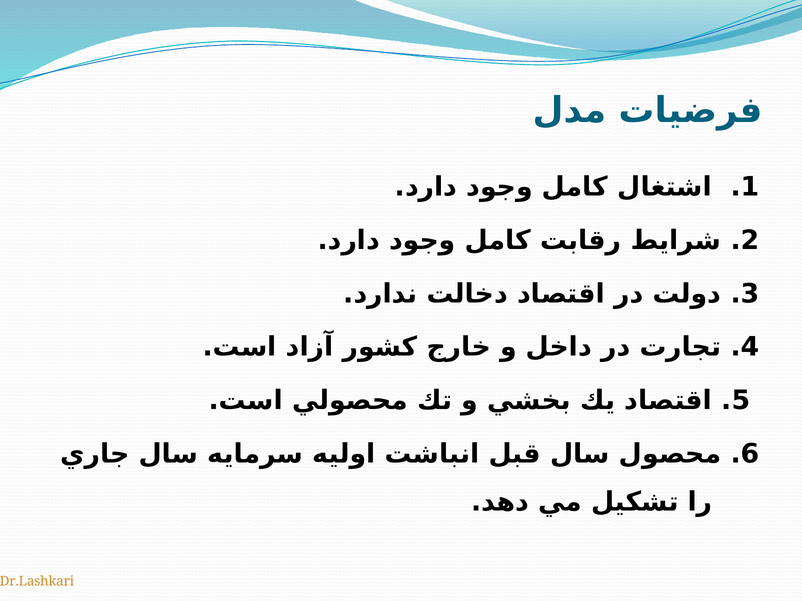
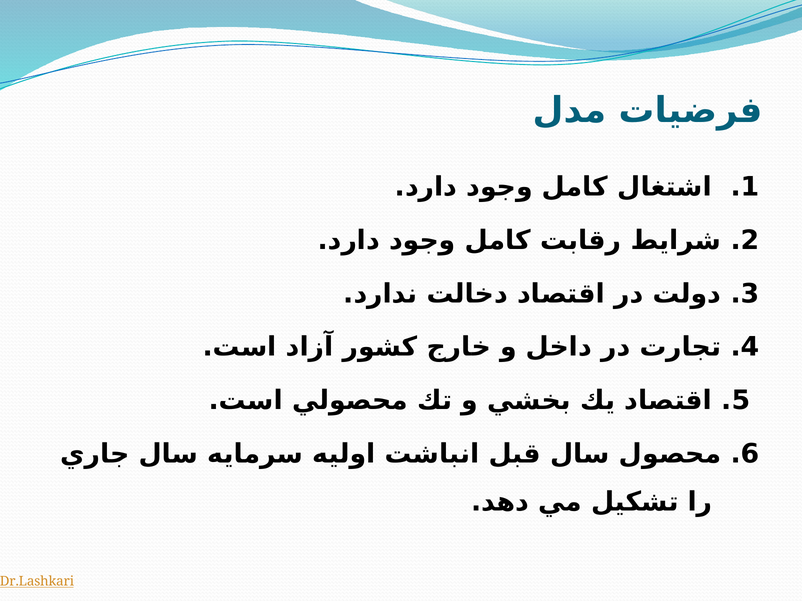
Dr.Lashkari underline: none -> present
